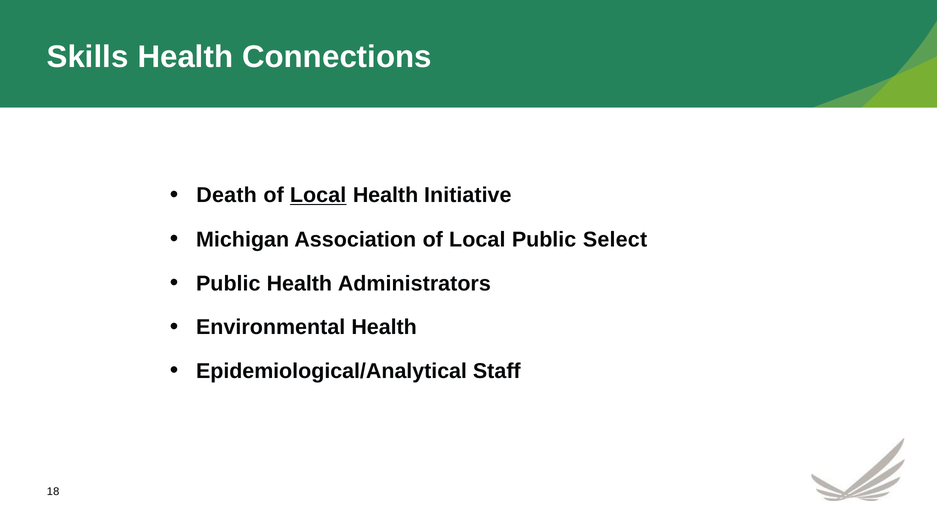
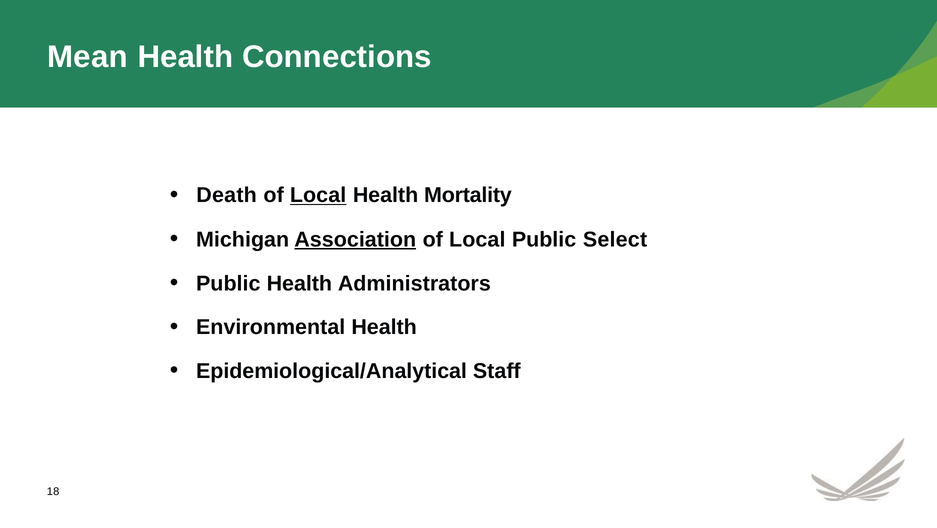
Skills: Skills -> Mean
Initiative: Initiative -> Mortality
Association underline: none -> present
